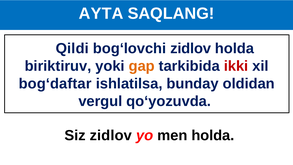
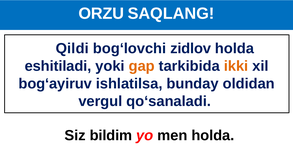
AYTA: AYTA -> ORZU
biriktiruv: biriktiruv -> eshitiladi
ikki colour: red -> orange
bog‘daftar: bog‘daftar -> bog‘ayiruv
qo‘yozuvda: qo‘yozuvda -> qo‘sanaladi
Siz zidlov: zidlov -> bildim
